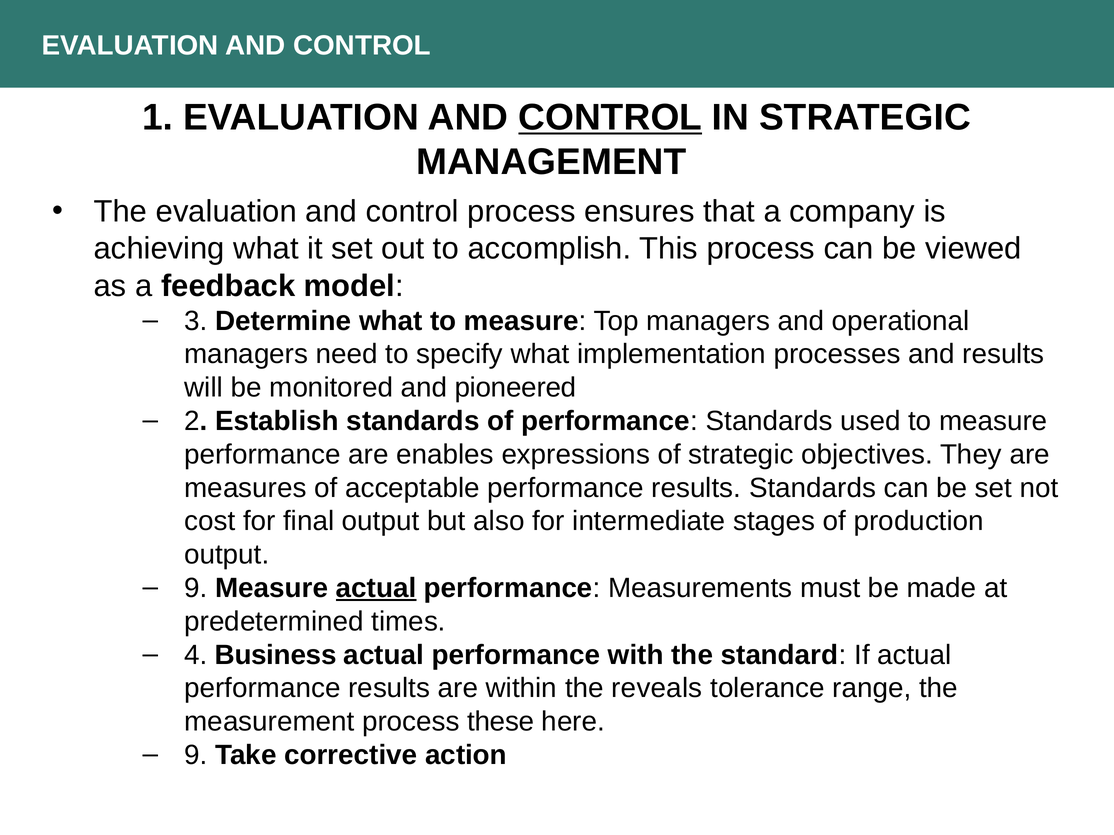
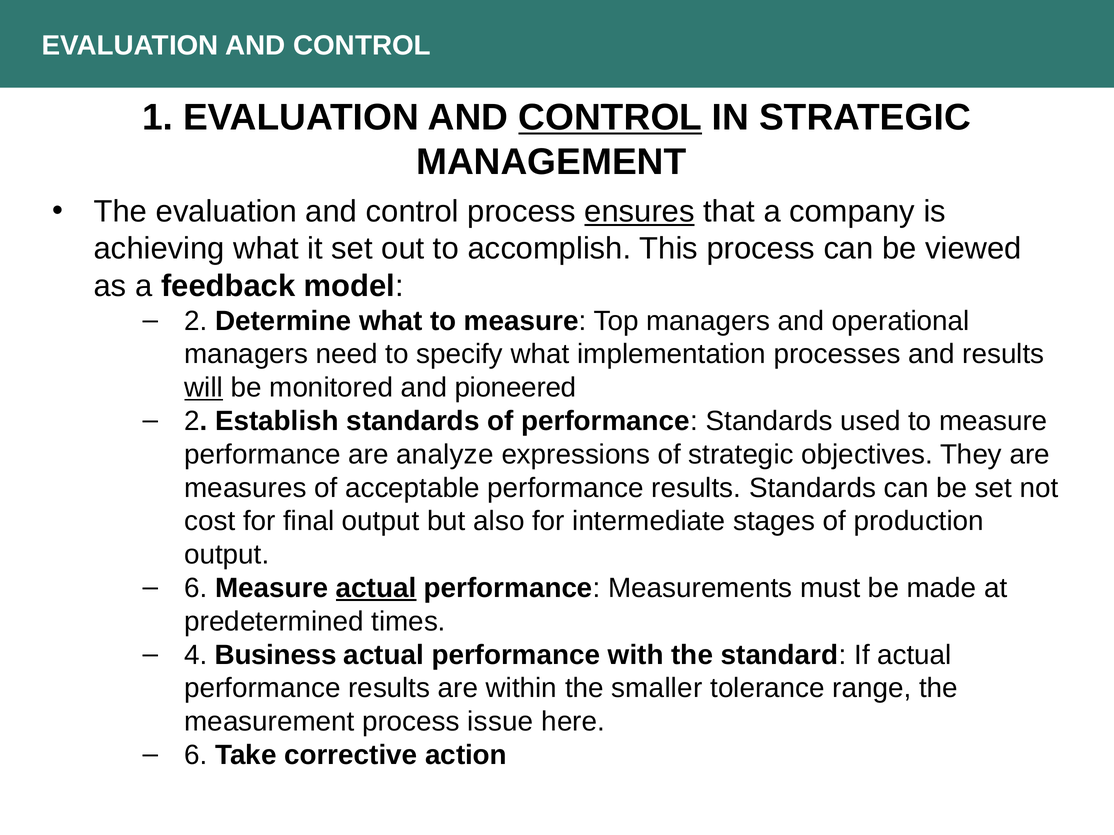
ensures underline: none -> present
3 at (196, 321): 3 -> 2
will underline: none -> present
enables: enables -> analyze
9 at (196, 588): 9 -> 6
reveals: reveals -> smaller
these: these -> issue
9 at (196, 756): 9 -> 6
